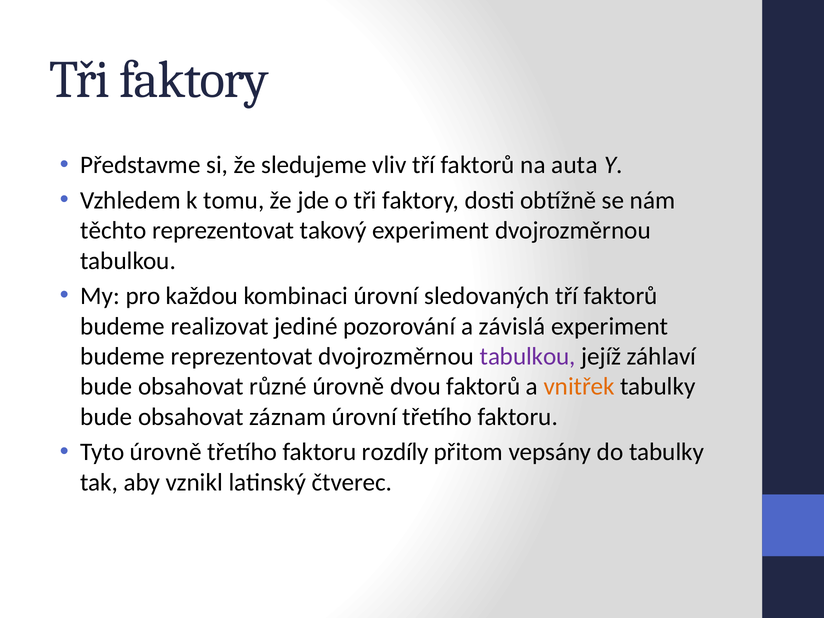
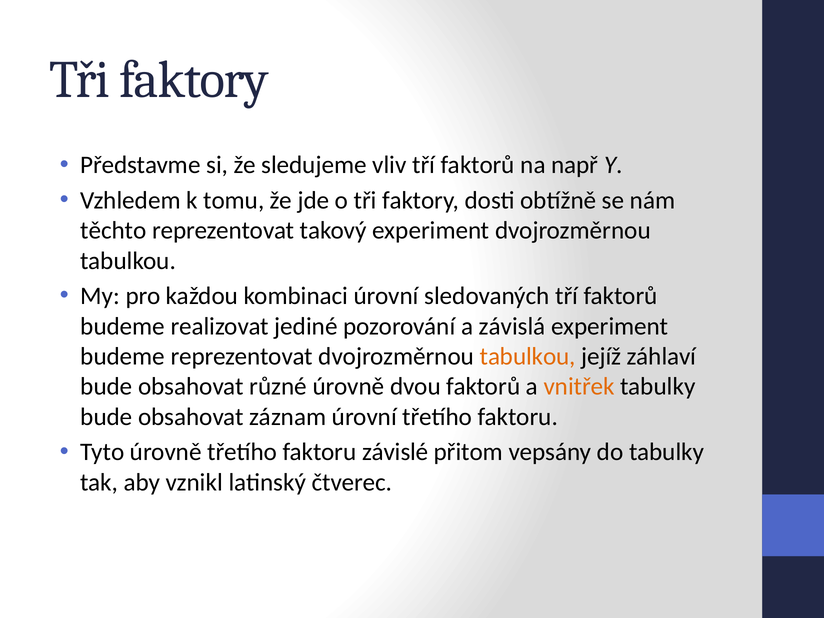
auta: auta -> např
tabulkou at (528, 356) colour: purple -> orange
rozdíly: rozdíly -> závislé
